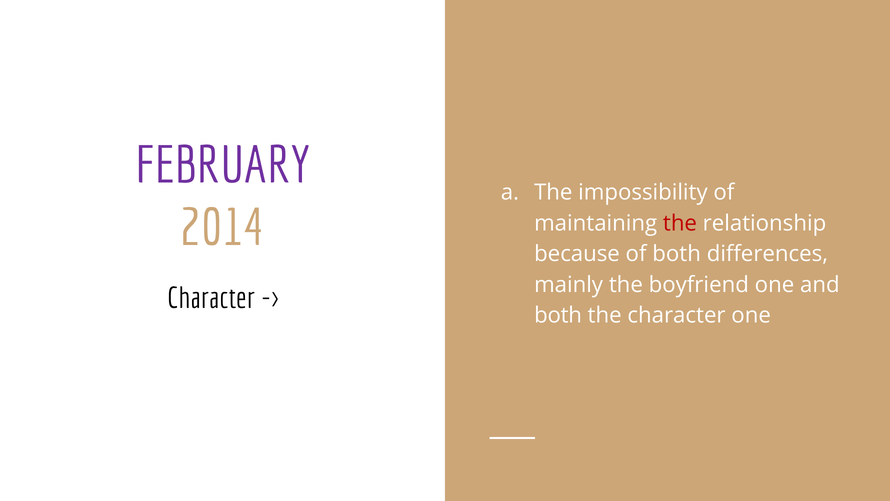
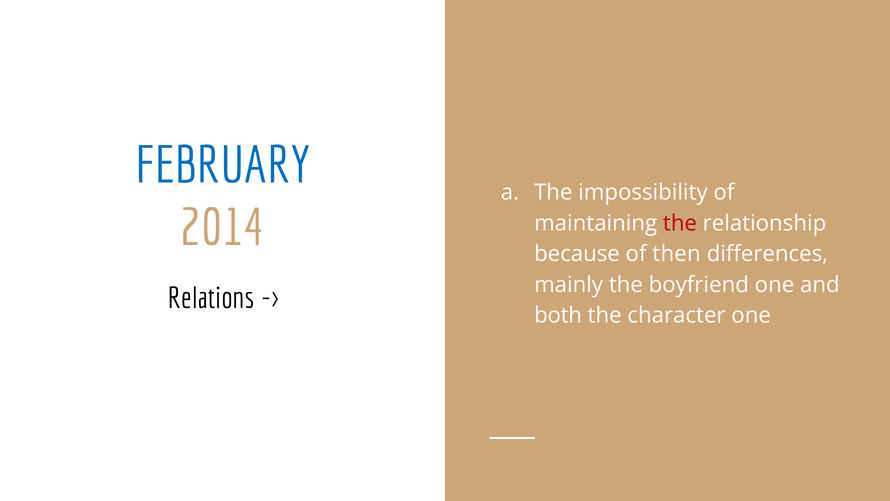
FEBRUARY colour: purple -> blue
of both: both -> then
Character at (211, 298): Character -> Relations
